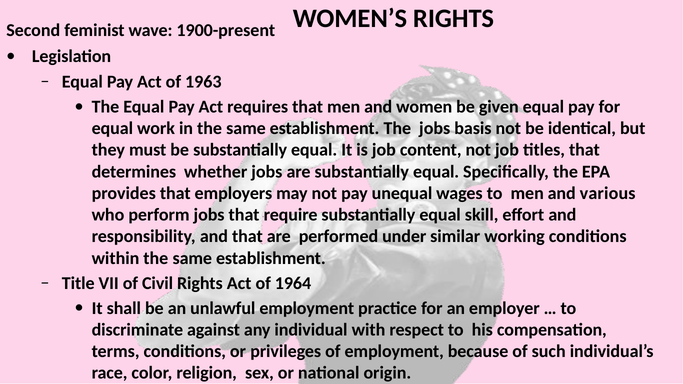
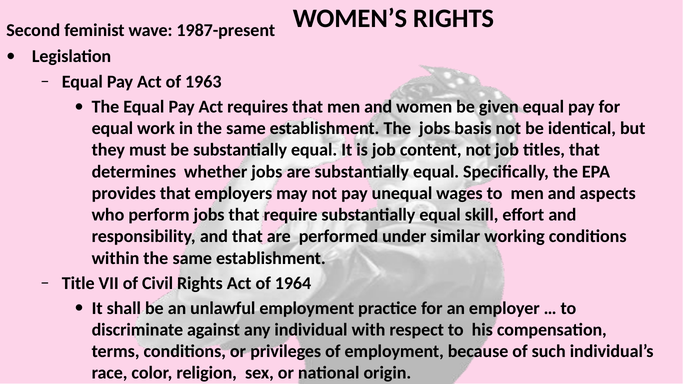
1900-present: 1900-present -> 1987-present
various: various -> aspects
